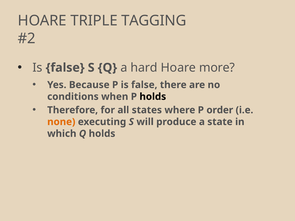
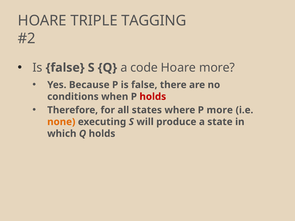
hard: hard -> code
holds at (153, 97) colour: black -> red
P order: order -> more
